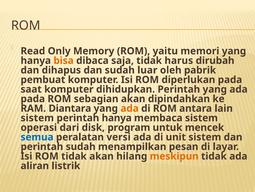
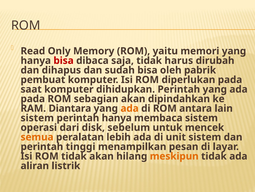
bisa at (64, 60) colour: orange -> red
sudah luar: luar -> bisa
program: program -> sebelum
semua colour: blue -> orange
versi: versi -> lebih
perintah sudah: sudah -> tinggi
